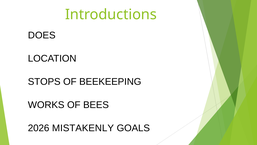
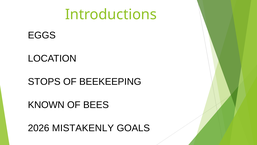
DOES: DOES -> EGGS
WORKS: WORKS -> KNOWN
